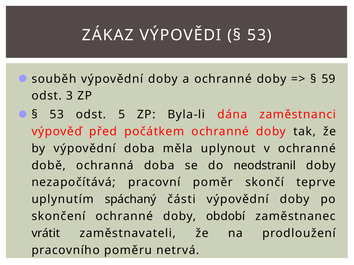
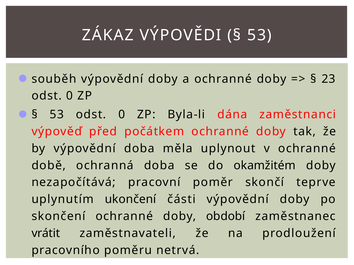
59: 59 -> 23
3 at (70, 96): 3 -> 0
53 odst 5: 5 -> 0
neodstranil: neodstranil -> okamžitém
spáchaný: spáchaný -> ukončení
